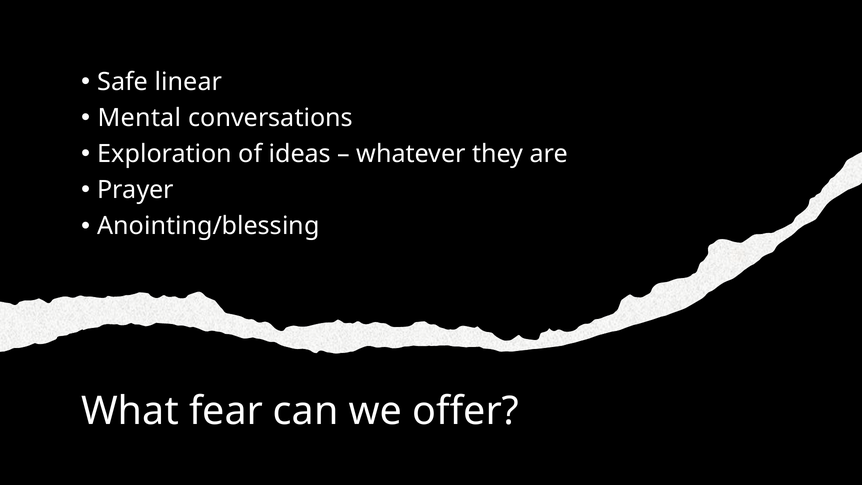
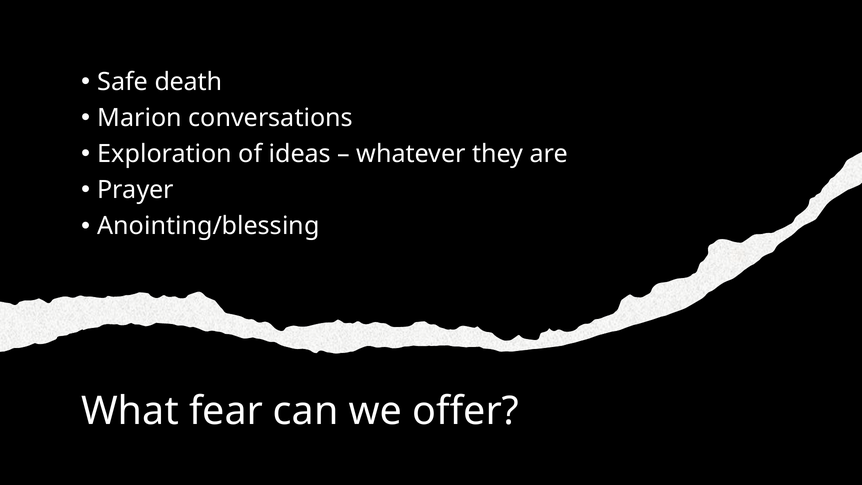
linear: linear -> death
Mental: Mental -> Marion
